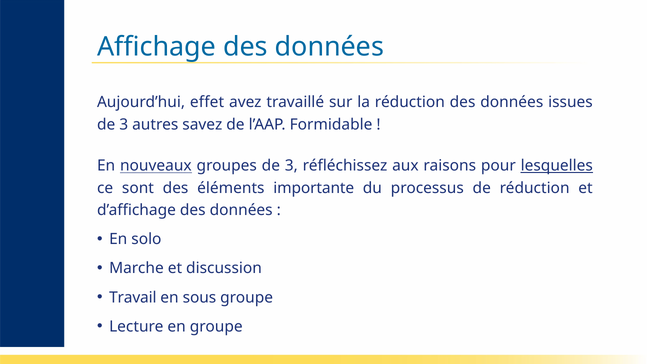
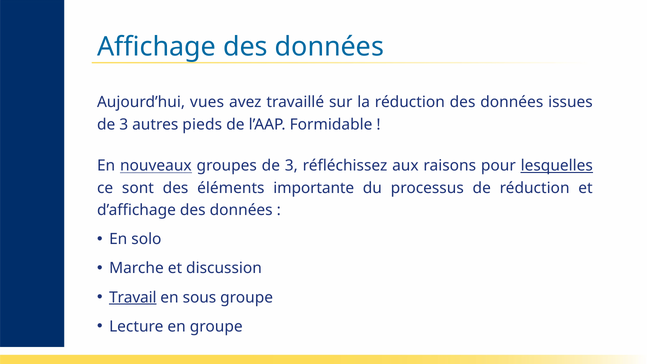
effet: effet -> vues
savez: savez -> pieds
Travail underline: none -> present
